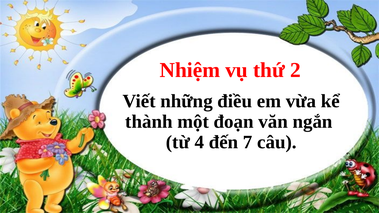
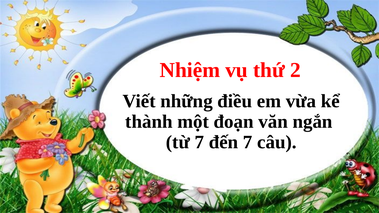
từ 4: 4 -> 7
